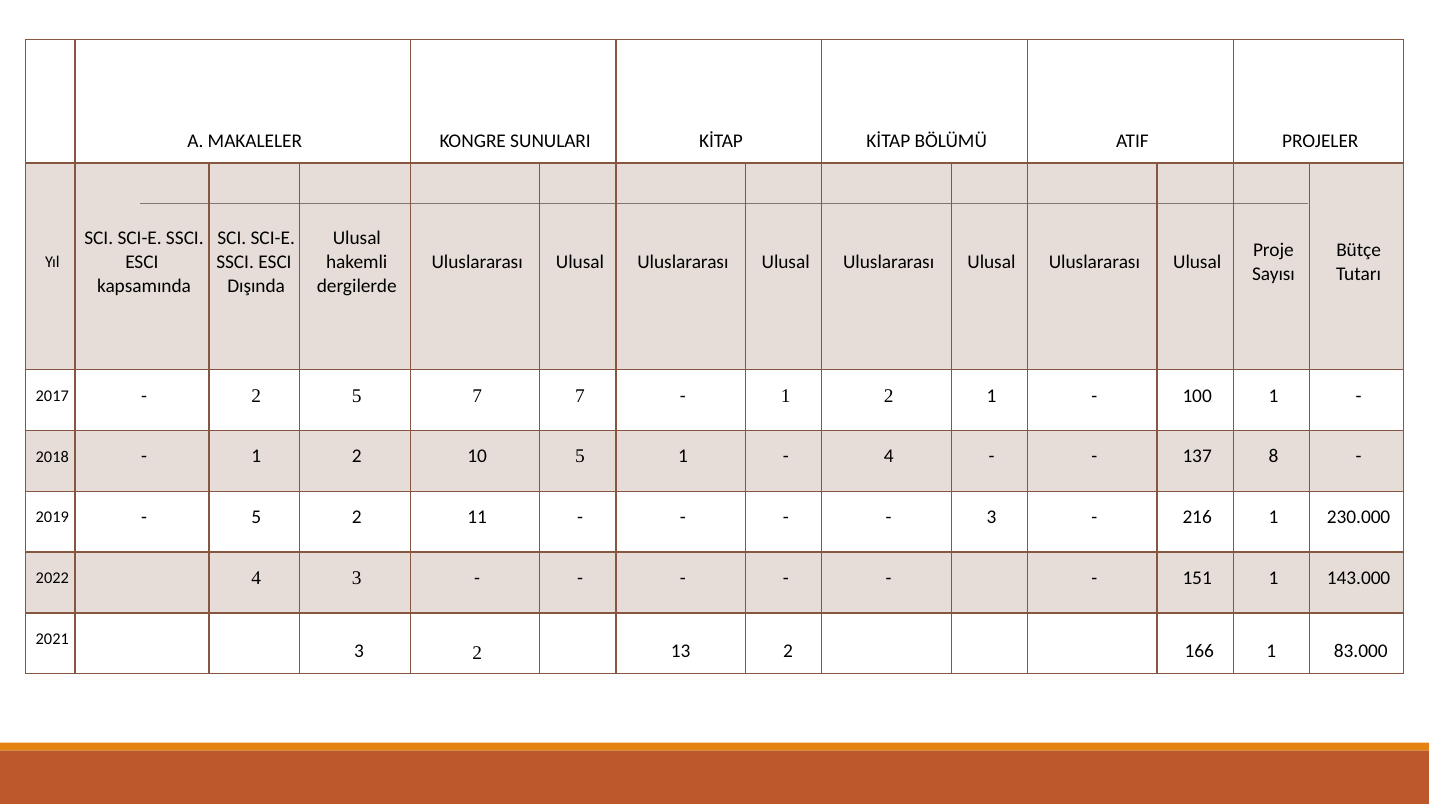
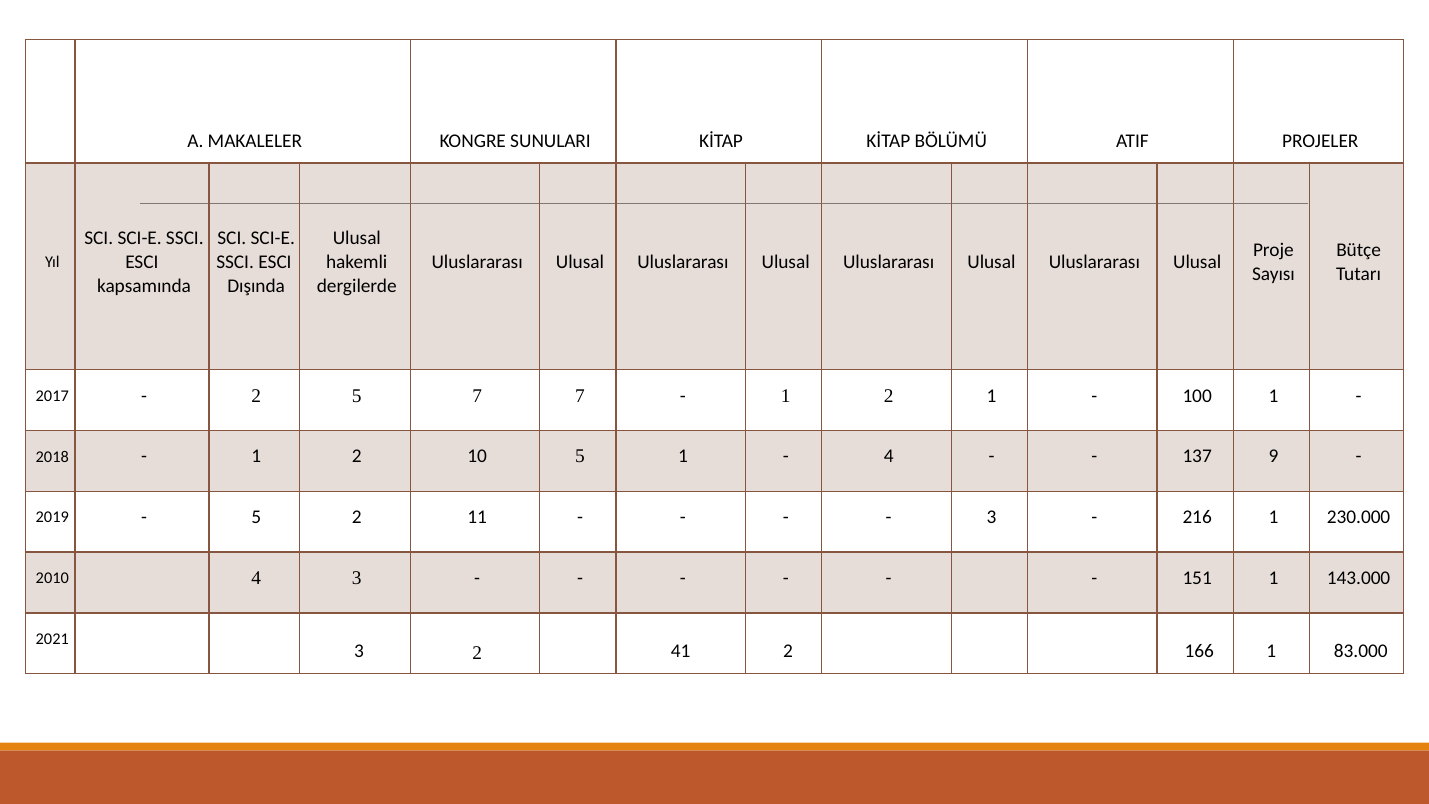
8: 8 -> 9
2022: 2022 -> 2010
13: 13 -> 41
